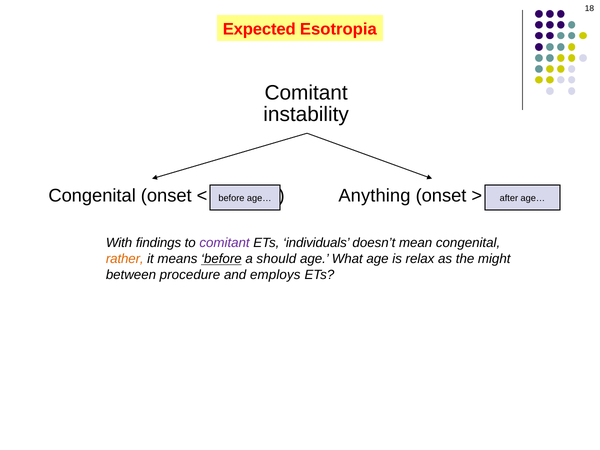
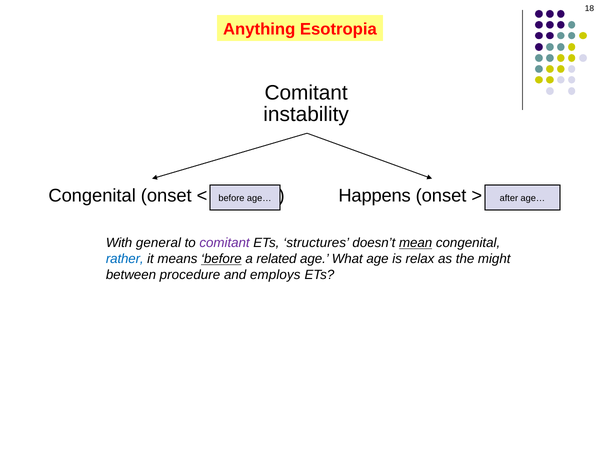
Expected: Expected -> Anything
Anything: Anything -> Happens
findings: findings -> general
individuals: individuals -> structures
mean underline: none -> present
rather colour: orange -> blue
should: should -> related
